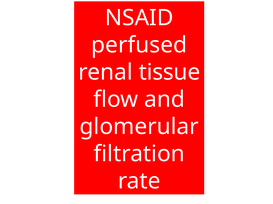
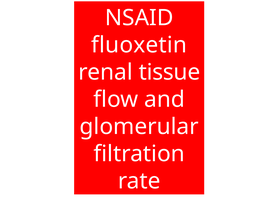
perfused: perfused -> fluoxetin
